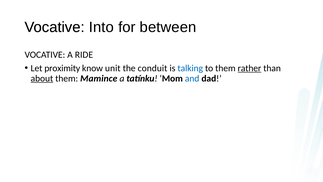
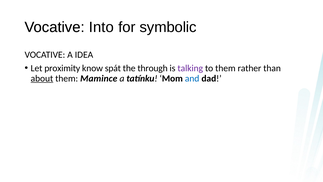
between: between -> symbolic
RIDE: RIDE -> IDEA
unit: unit -> spát
conduit: conduit -> through
talking colour: blue -> purple
rather underline: present -> none
